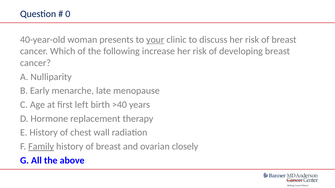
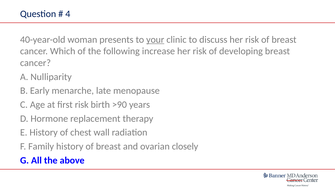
0: 0 -> 4
first left: left -> risk
>40: >40 -> >90
Family underline: present -> none
